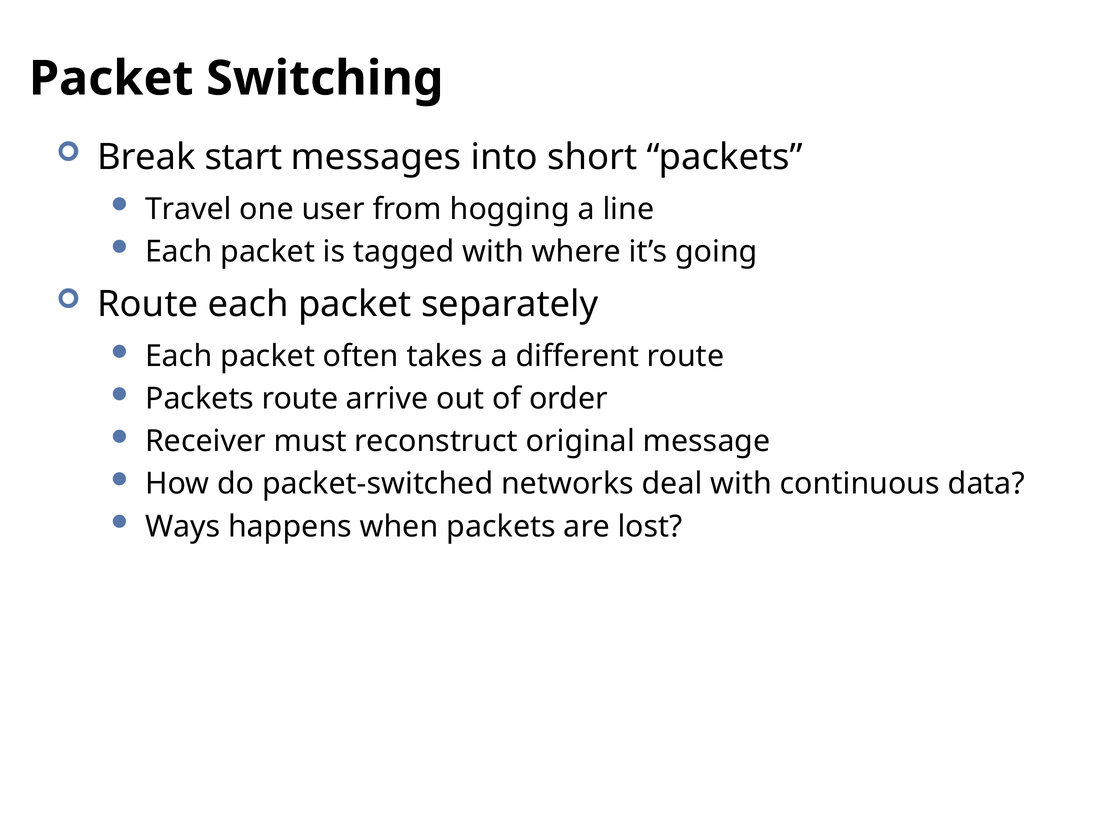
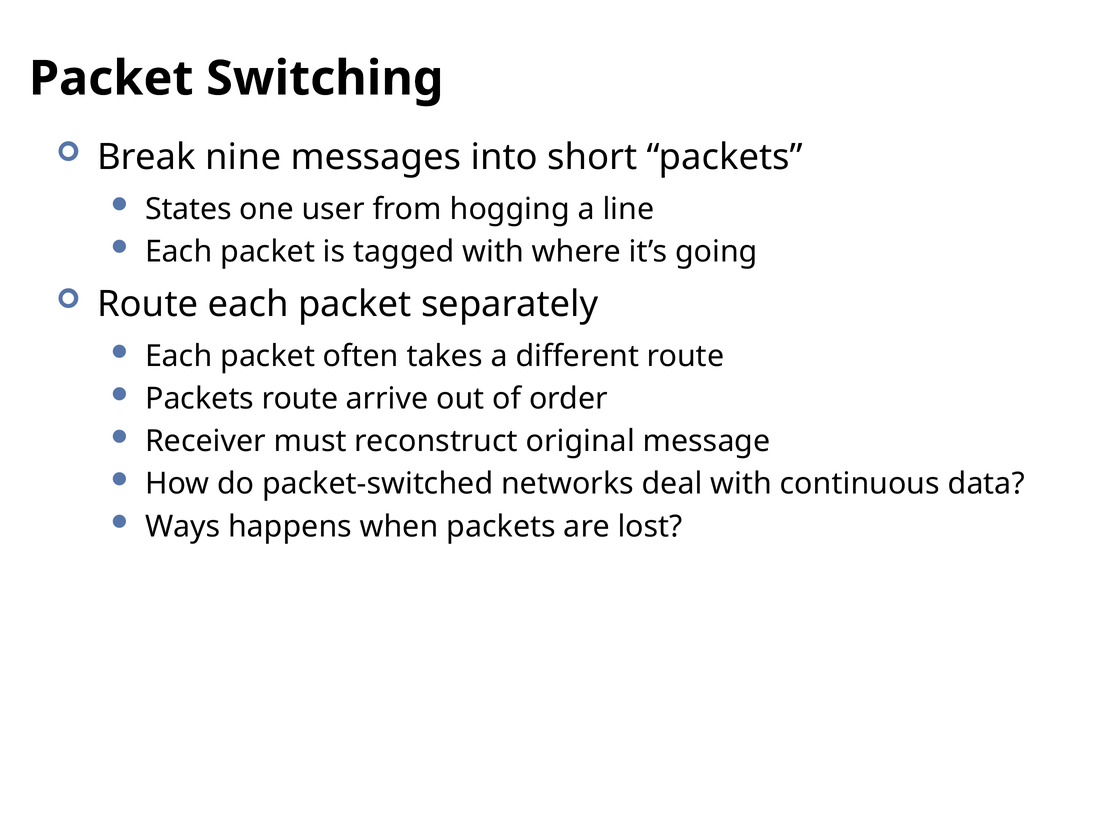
start: start -> nine
Travel: Travel -> States
